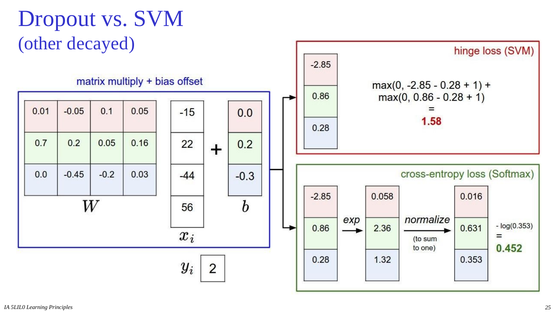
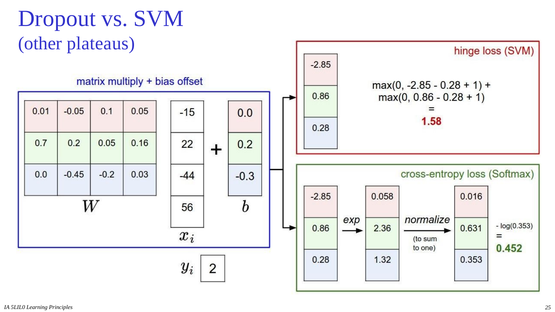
decayed: decayed -> plateaus
